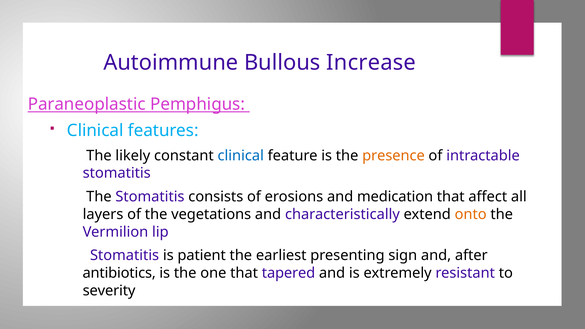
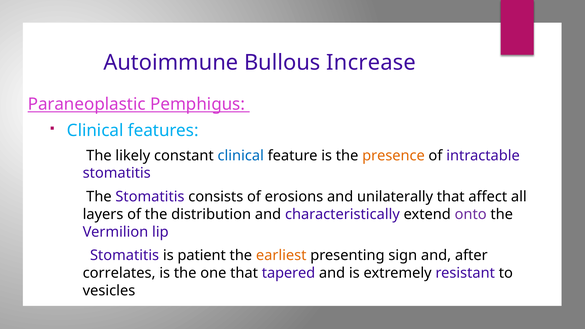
medication: medication -> unilaterally
vegetations: vegetations -> distribution
onto colour: orange -> purple
earliest colour: black -> orange
antibiotics: antibiotics -> correlates
severity: severity -> vesicles
